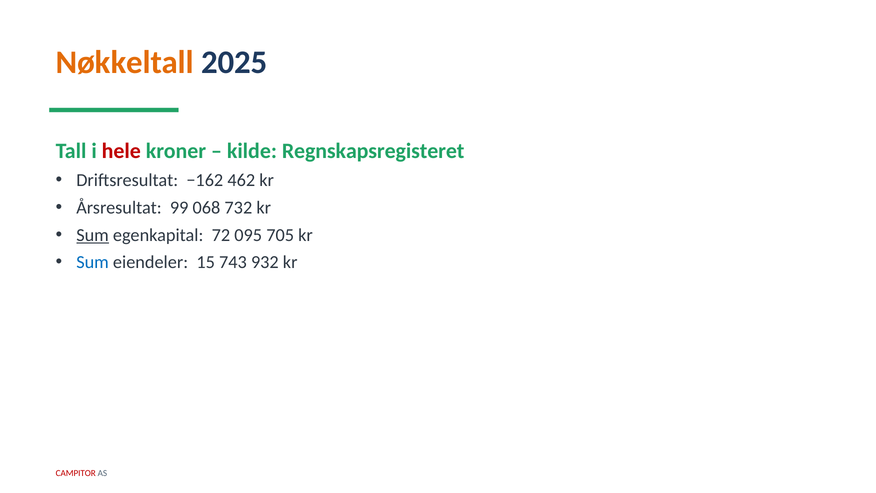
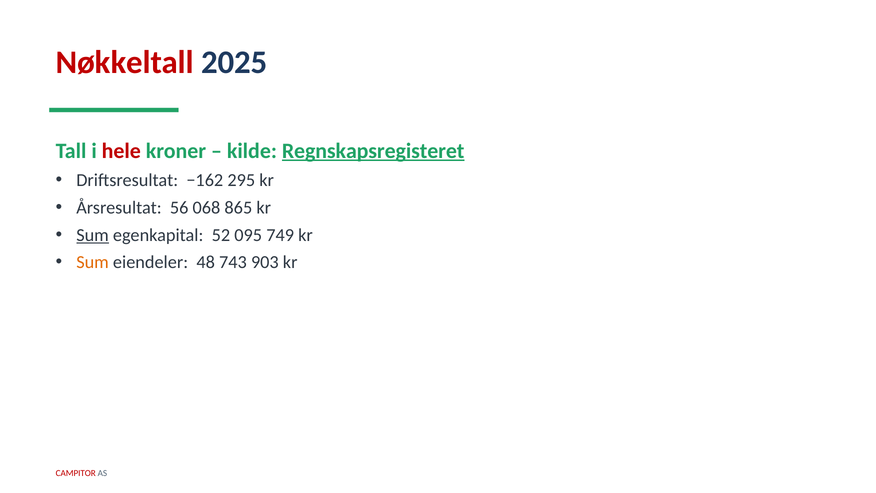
Nøkkeltall colour: orange -> red
Regnskapsregisteret underline: none -> present
462: 462 -> 295
99: 99 -> 56
732: 732 -> 865
72: 72 -> 52
705: 705 -> 749
Sum at (93, 262) colour: blue -> orange
15: 15 -> 48
932: 932 -> 903
